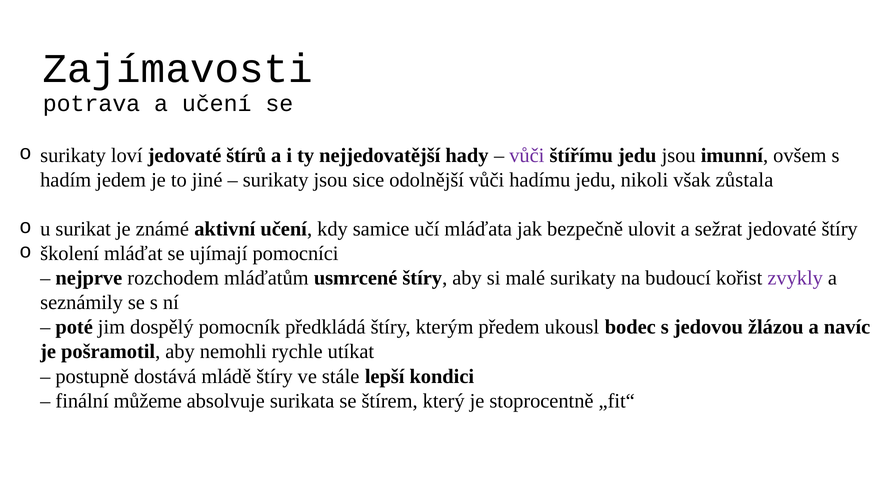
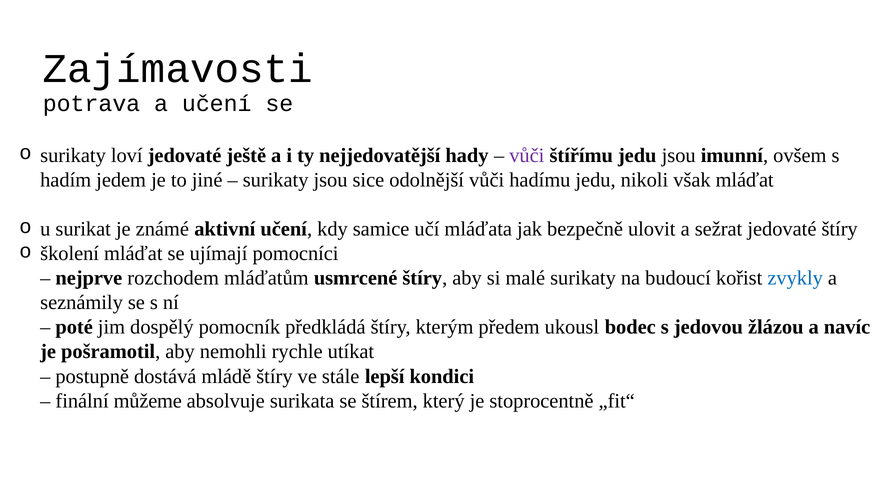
štírů: štírů -> ještě
však zůstala: zůstala -> mláďat
zvykly colour: purple -> blue
